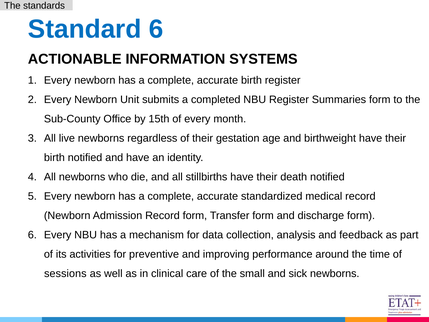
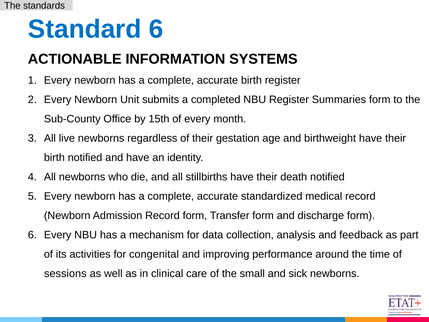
preventive: preventive -> congenital
